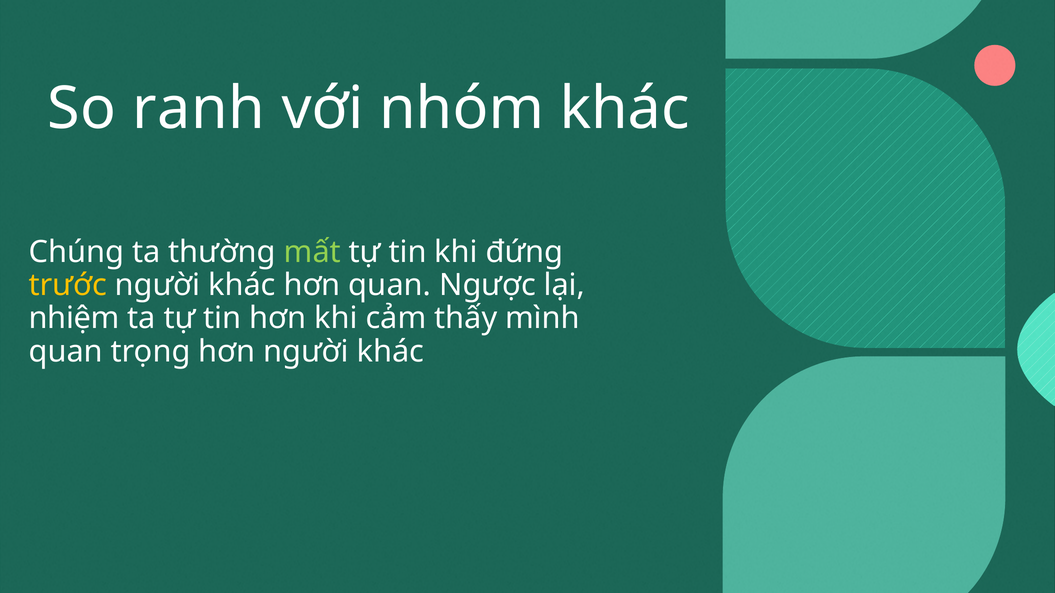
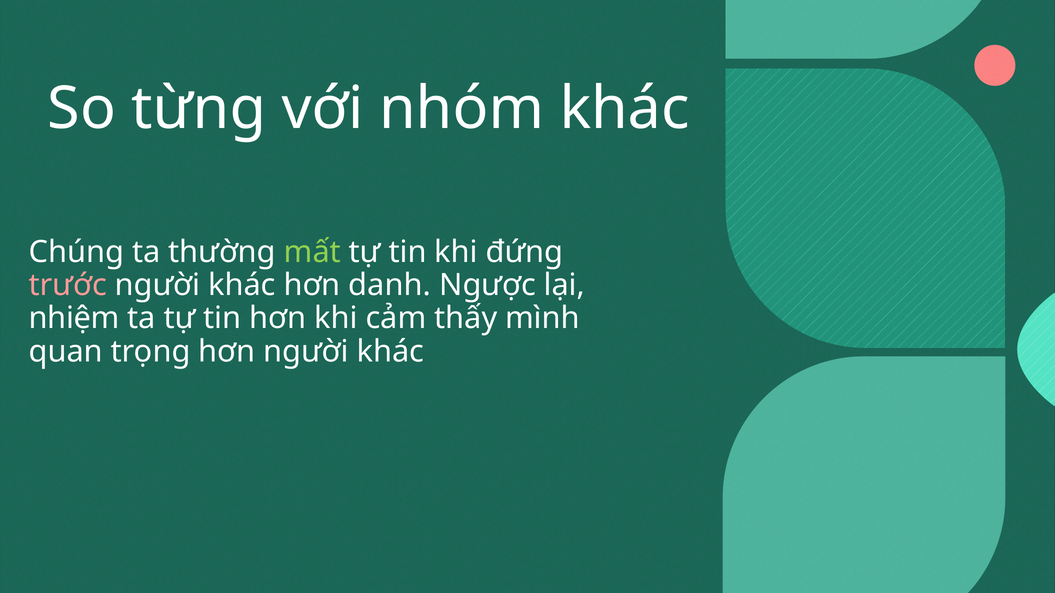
ranh: ranh -> từng
trước colour: yellow -> pink
hơn quan: quan -> danh
